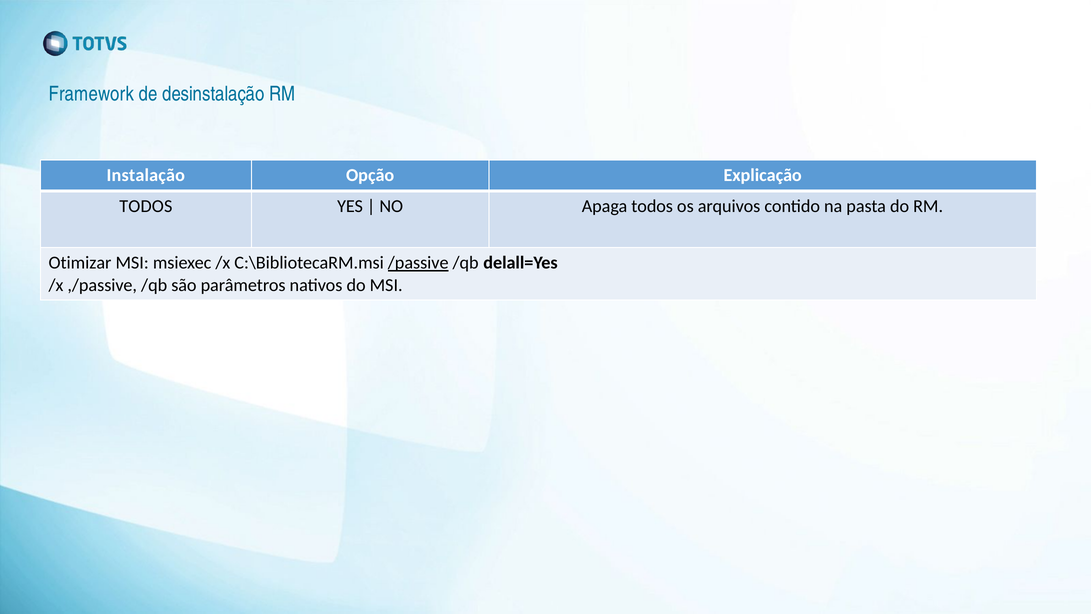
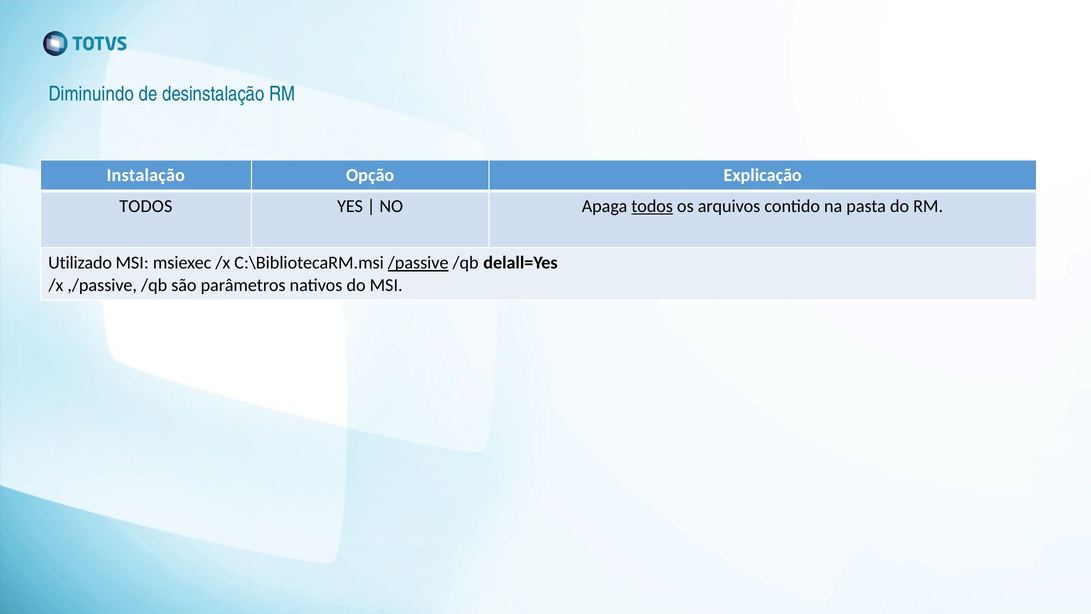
Framework: Framework -> Diminuindo
todos at (652, 206) underline: none -> present
Otimizar: Otimizar -> Utilizado
